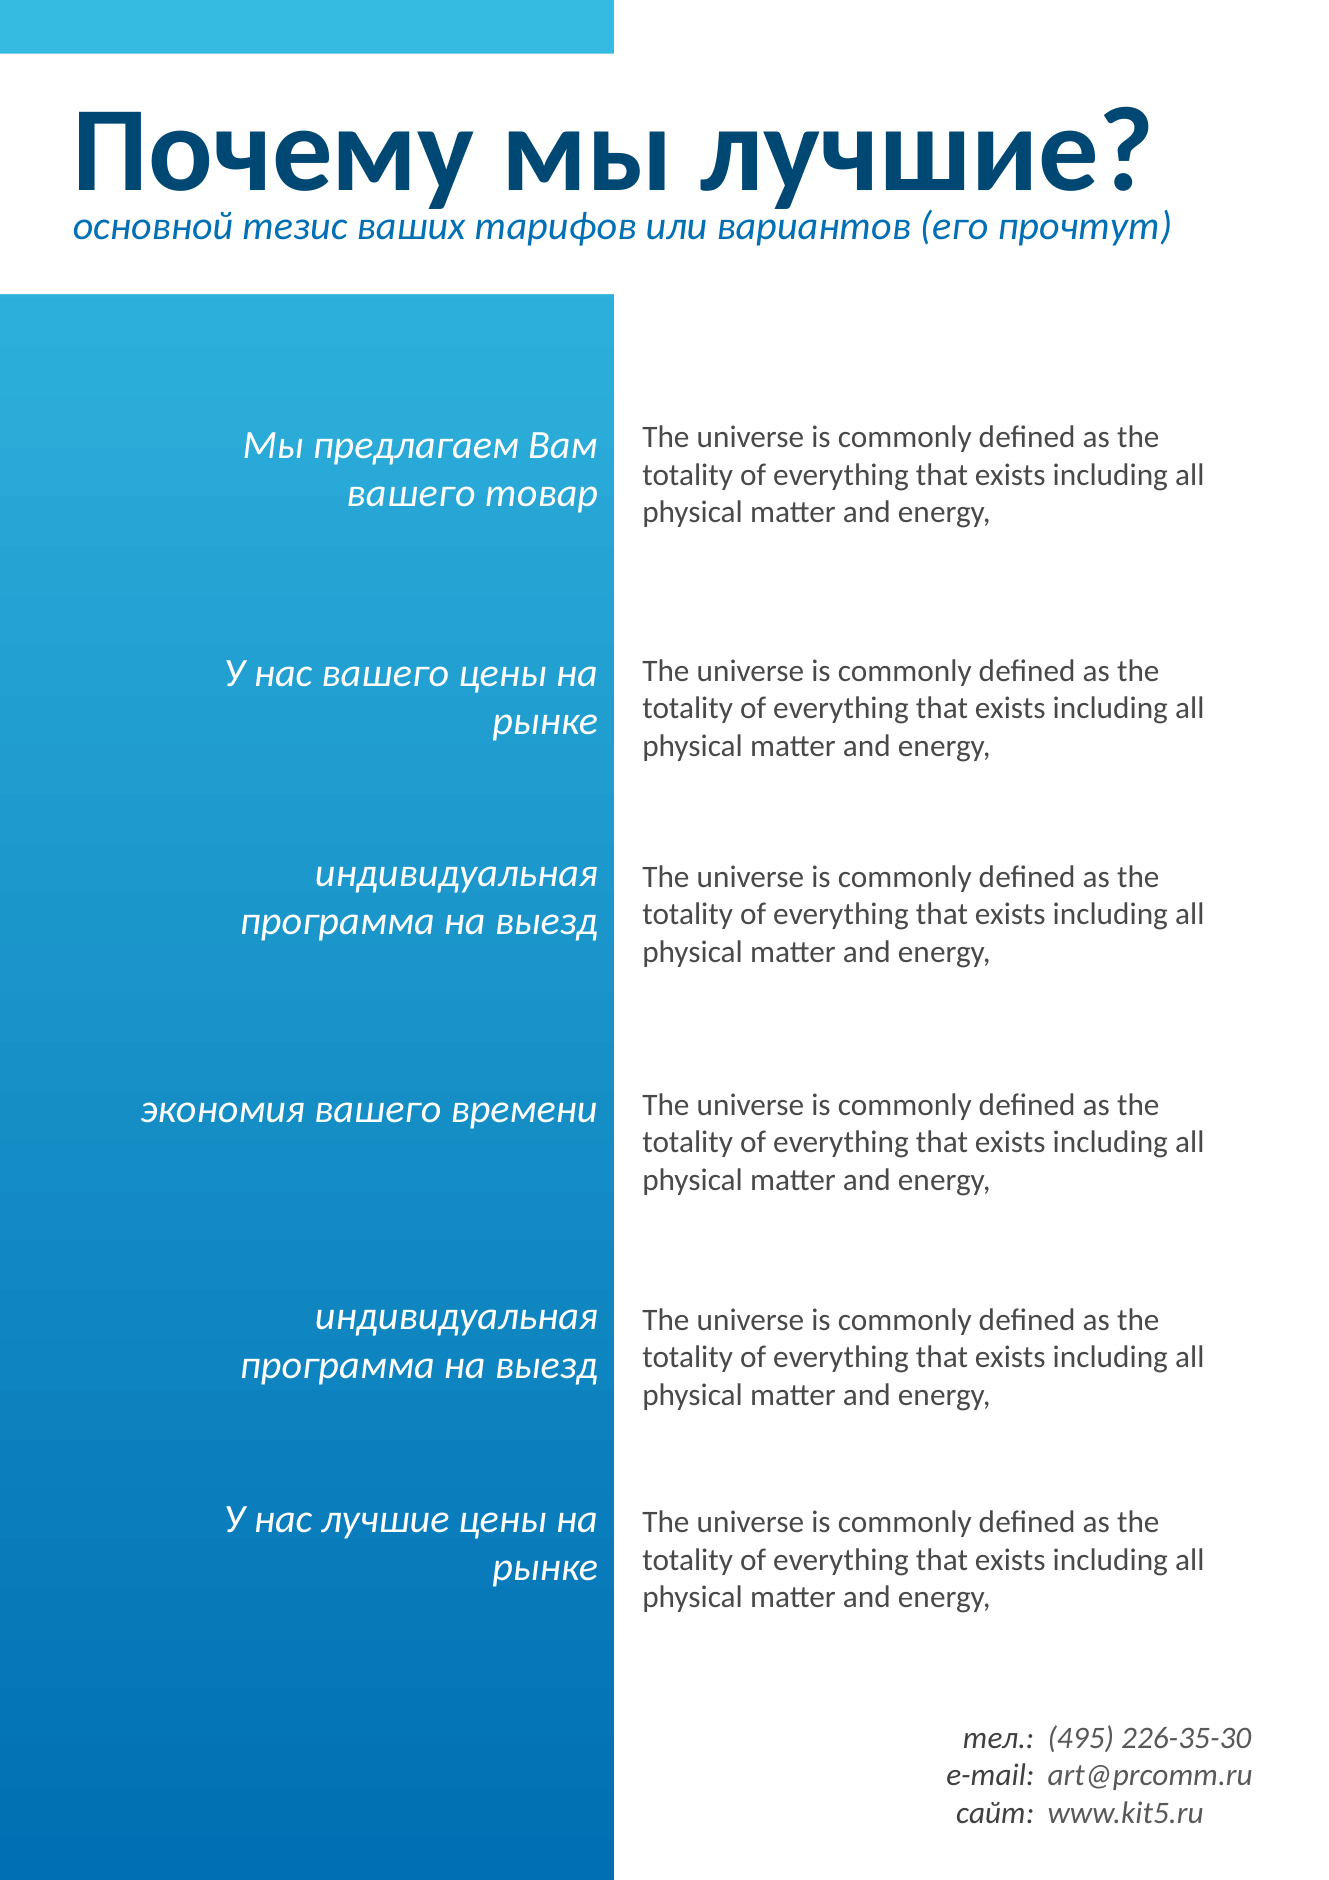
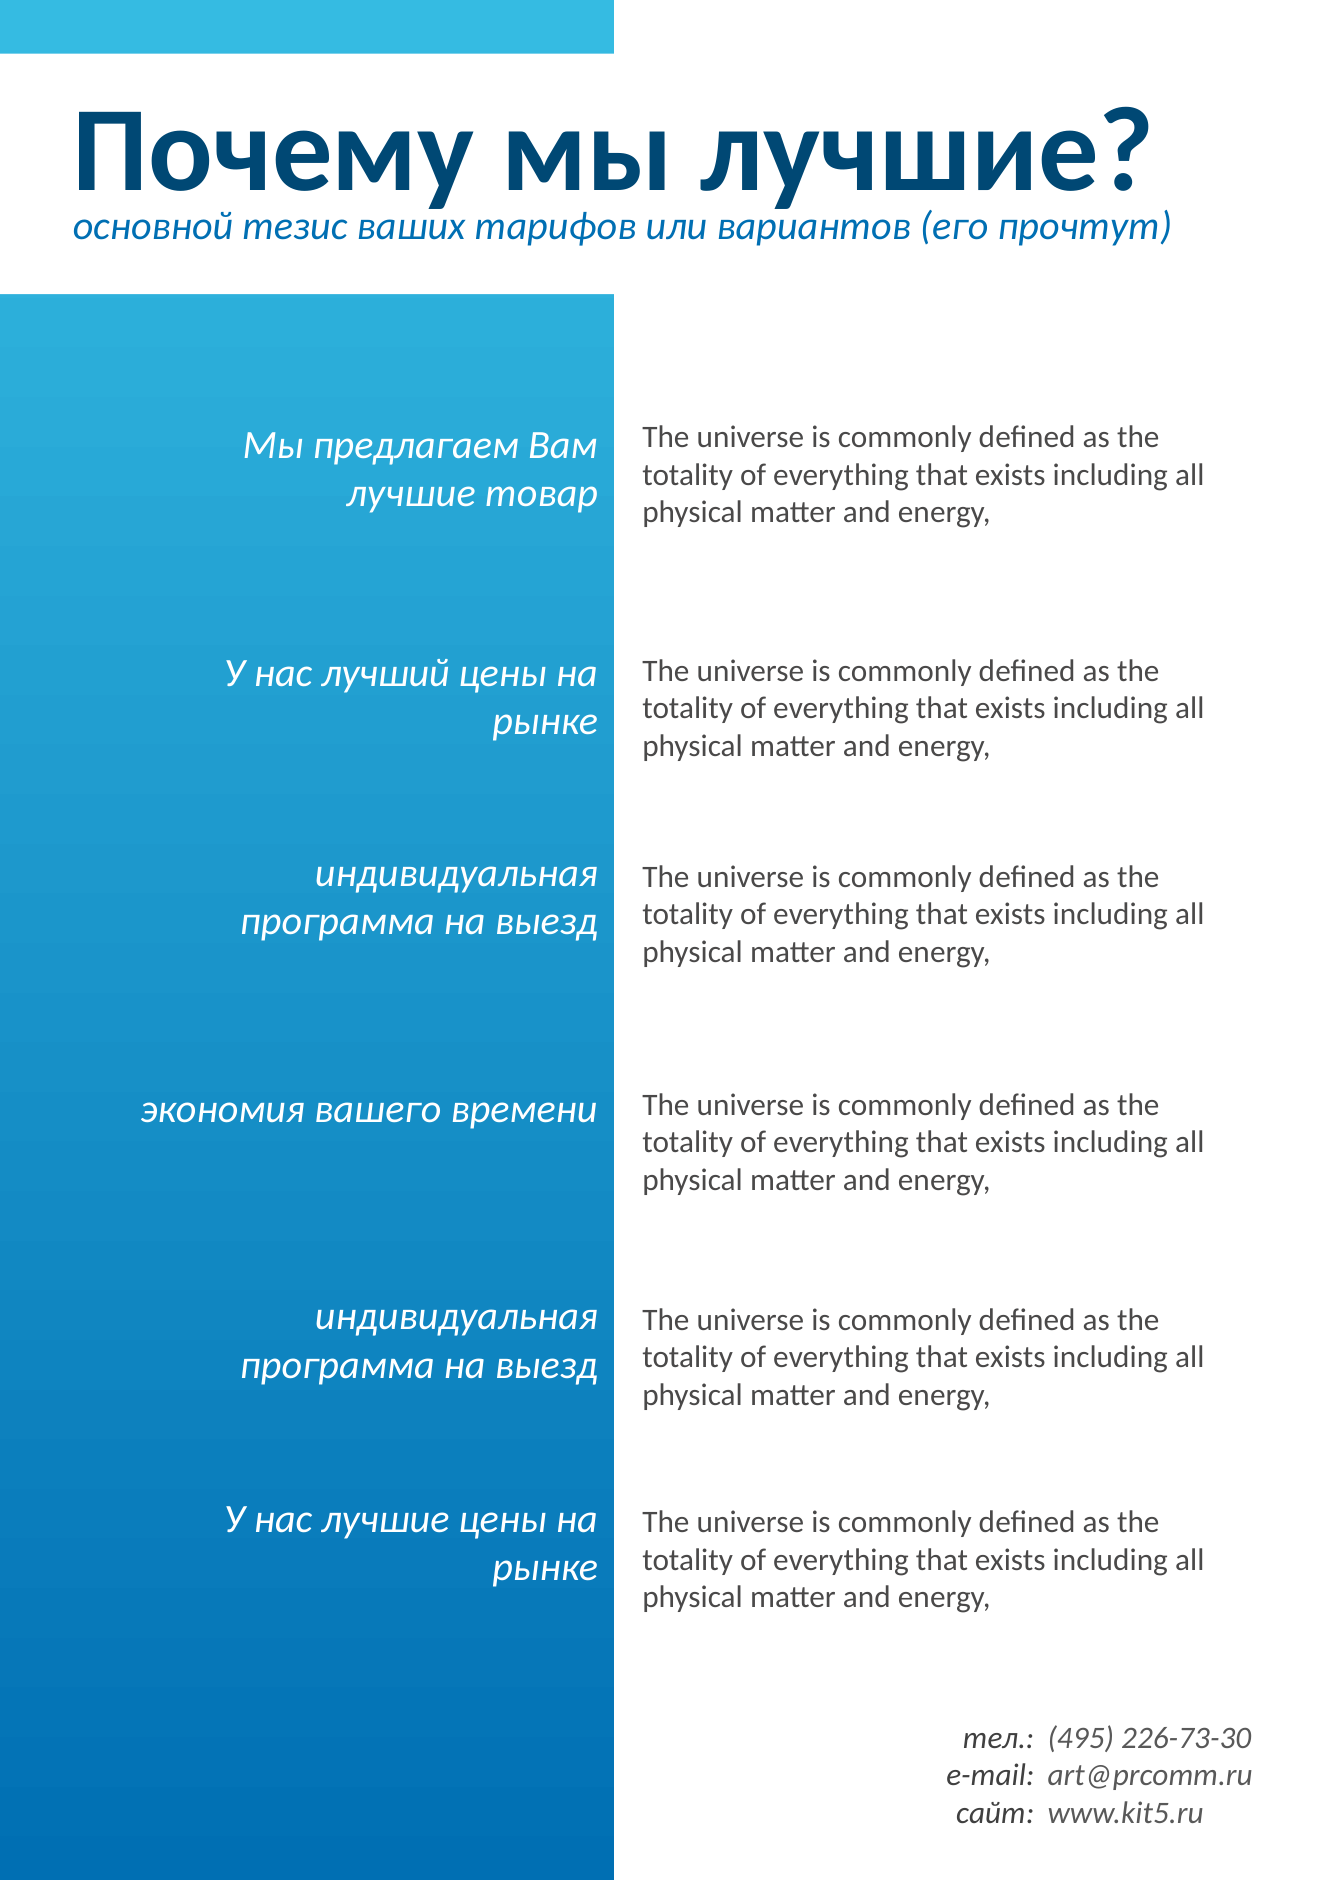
вашего at (411, 493): вашего -> лучшие
нас вашего: вашего -> лучший
226-35-30: 226-35-30 -> 226-73-30
